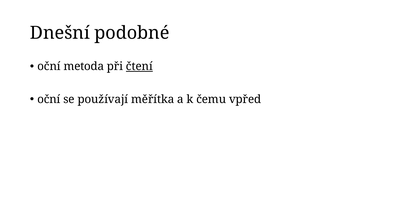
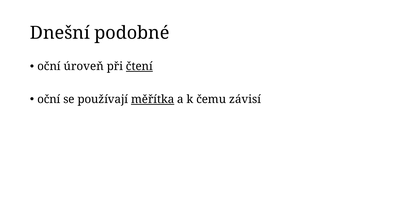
metoda: metoda -> úroveň
měřítka underline: none -> present
vpřed: vpřed -> závisí
